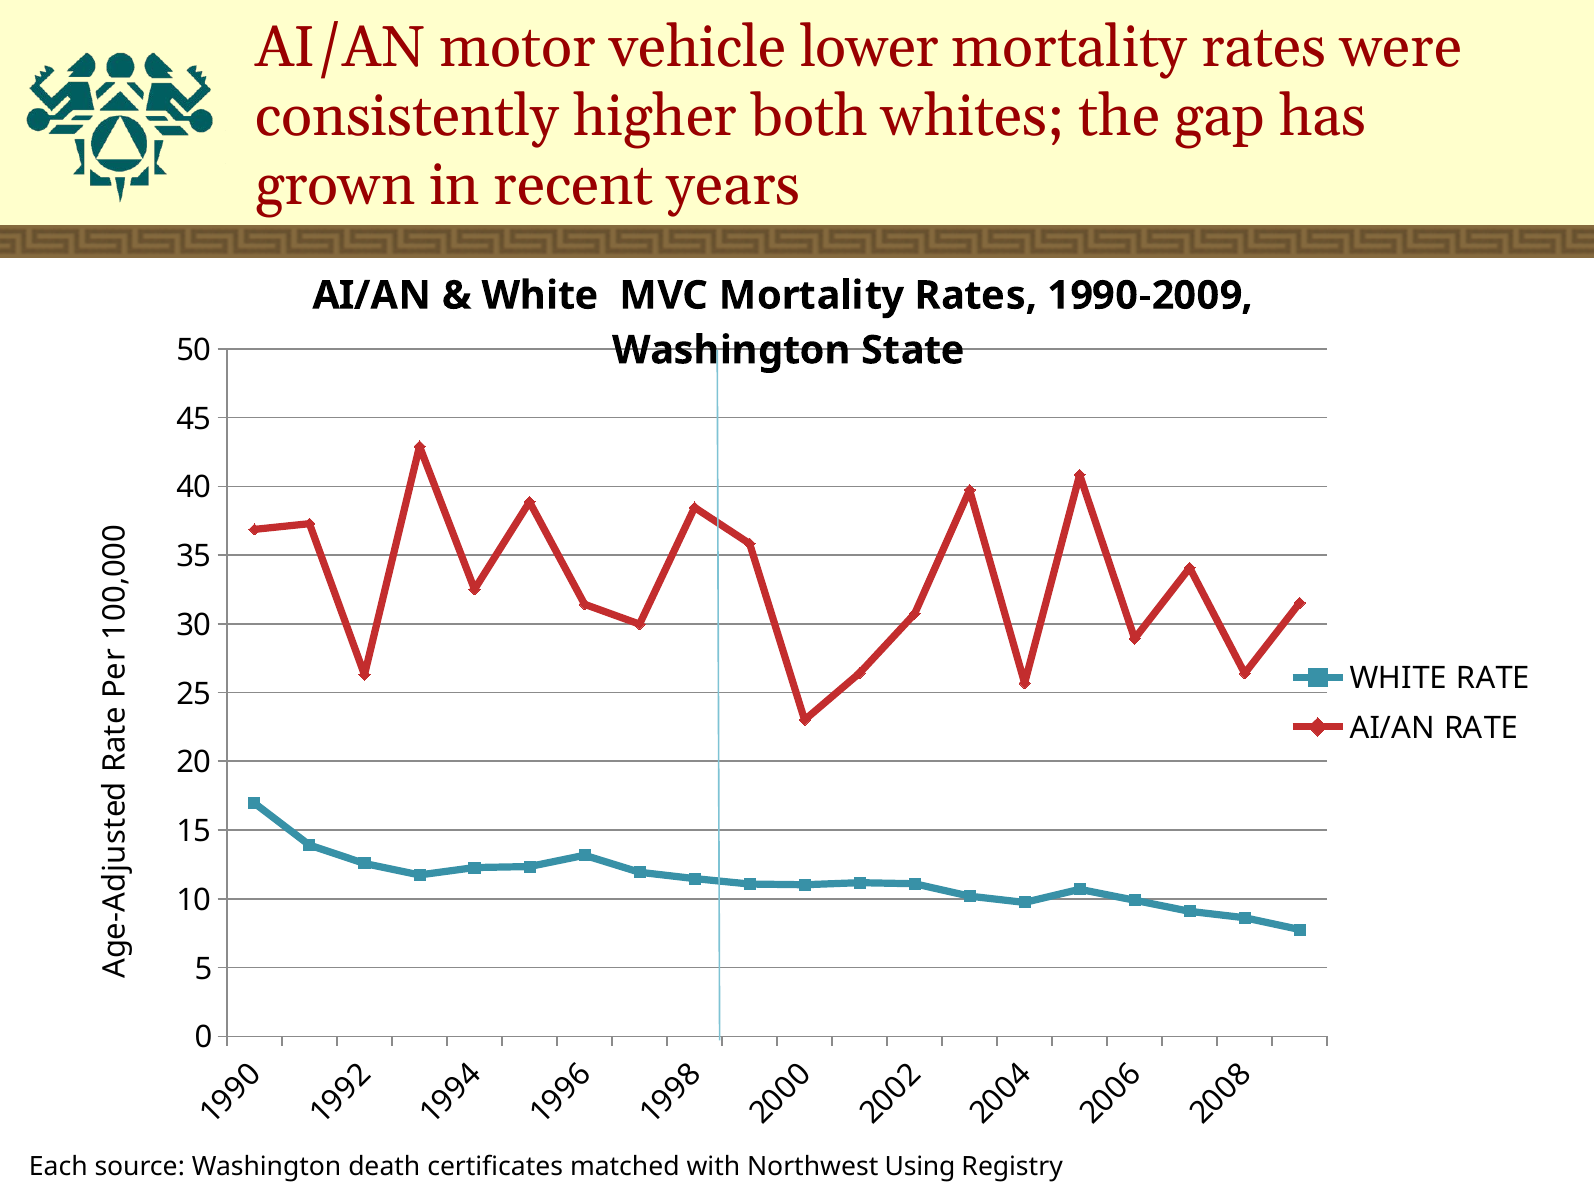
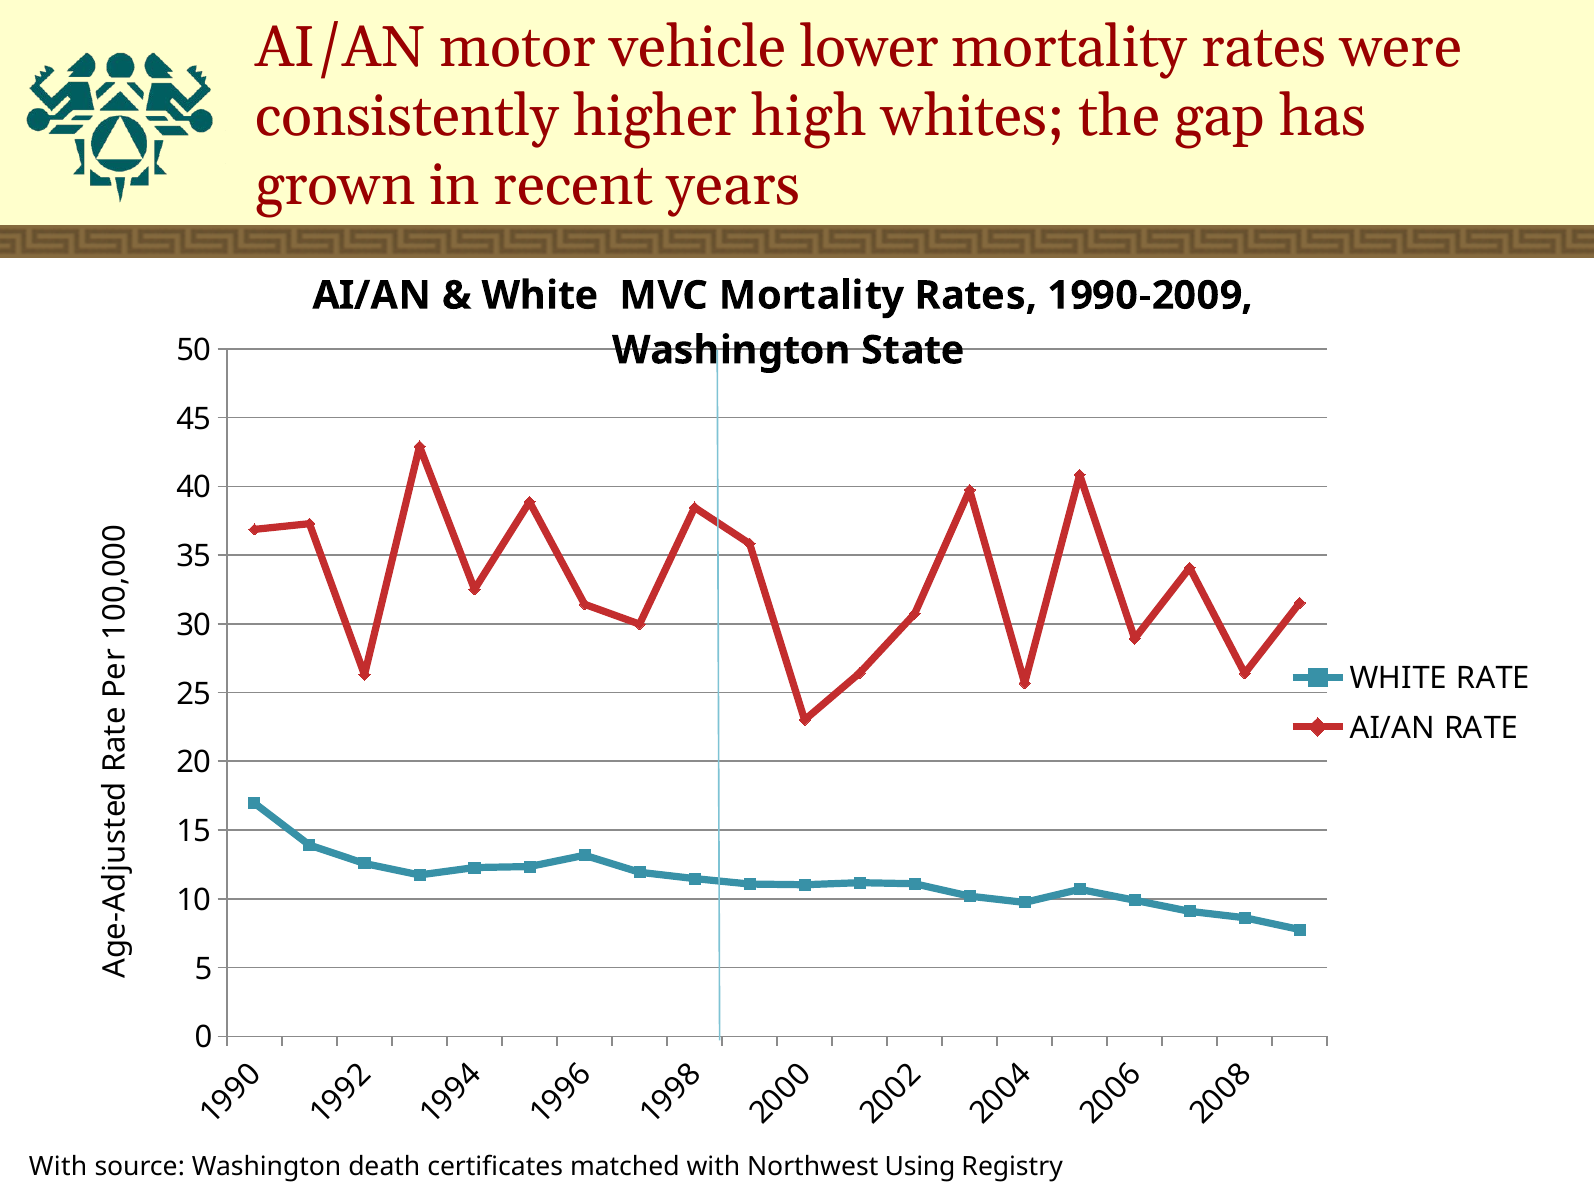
both: both -> high
Each at (58, 1167): Each -> With
